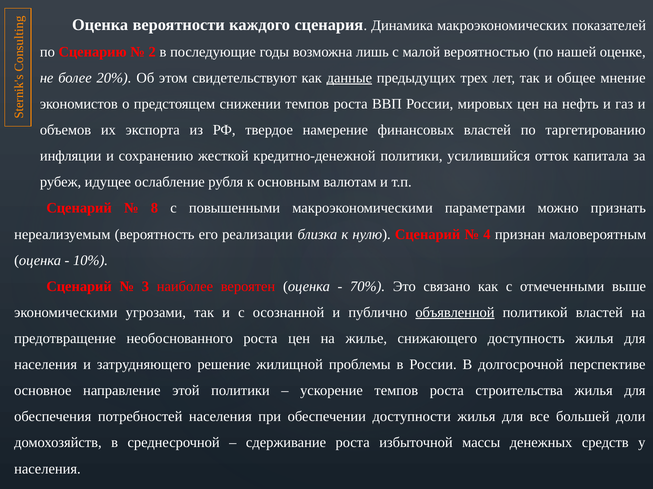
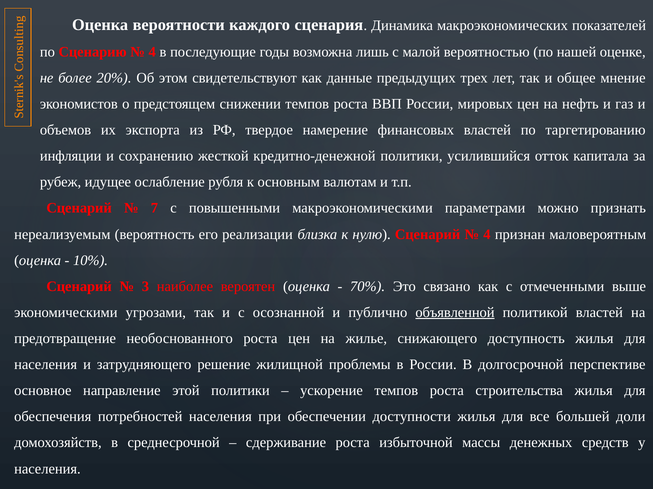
2 at (152, 52): 2 -> 4
данные underline: present -> none
8: 8 -> 7
